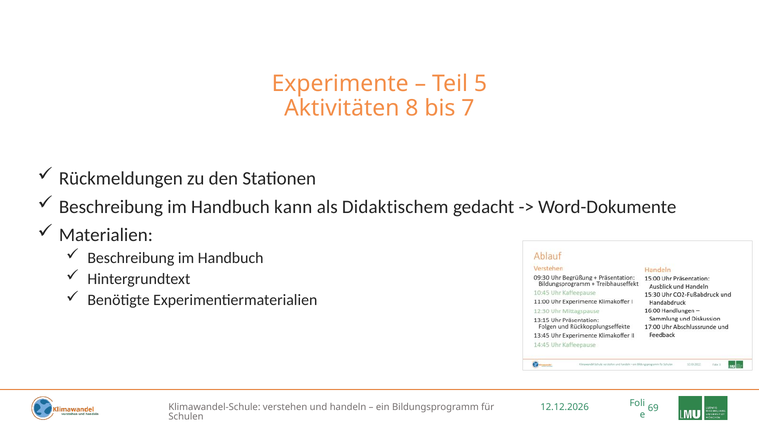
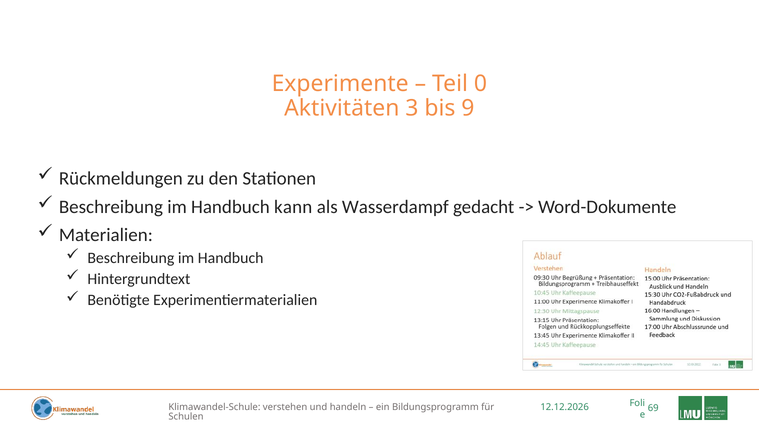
5: 5 -> 0
8: 8 -> 3
7: 7 -> 9
Didaktischem: Didaktischem -> Wasserdampf
